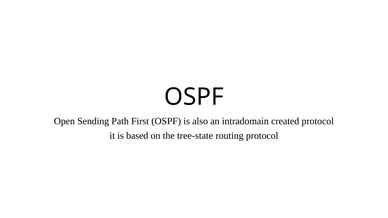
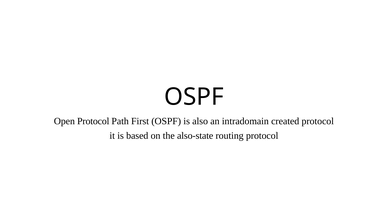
Open Sending: Sending -> Protocol
tree-state: tree-state -> also-state
